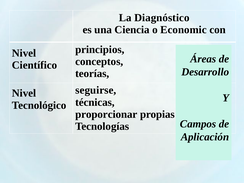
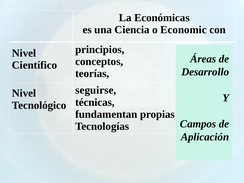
Diagnóstico: Diagnóstico -> Económicas
proporcionar: proporcionar -> fundamentan
